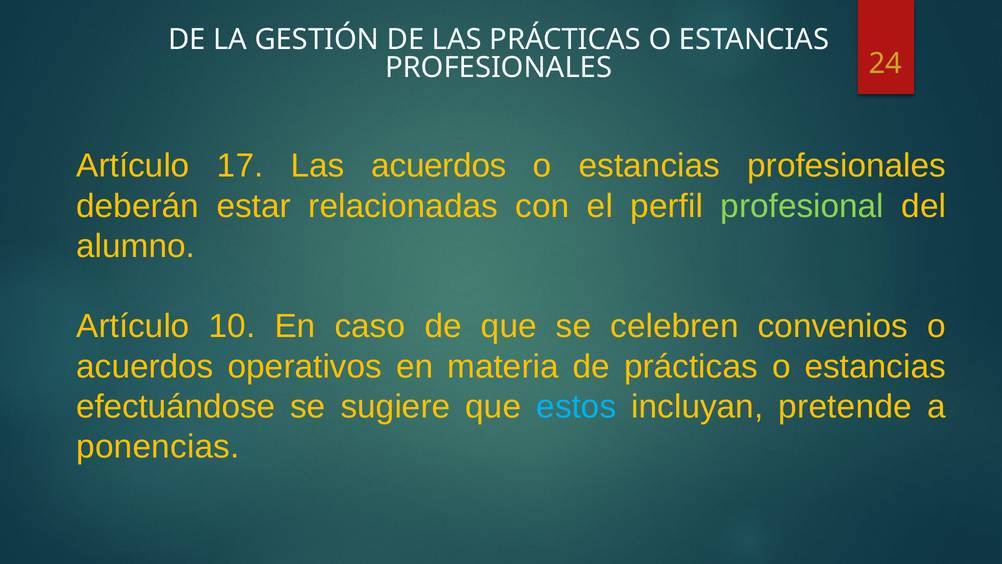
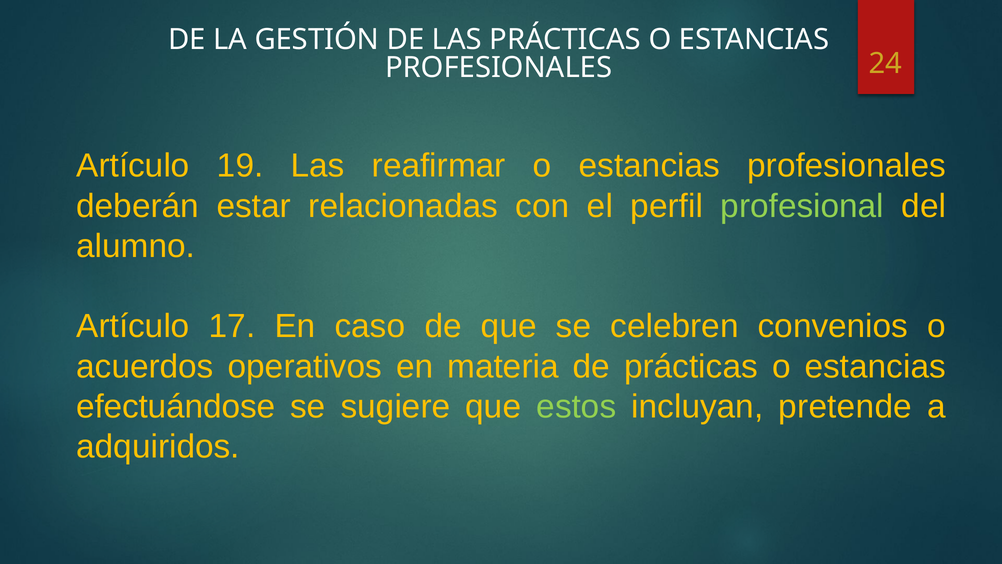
17: 17 -> 19
Las acuerdos: acuerdos -> reafirmar
10: 10 -> 17
estos colour: light blue -> light green
ponencias: ponencias -> adquiridos
